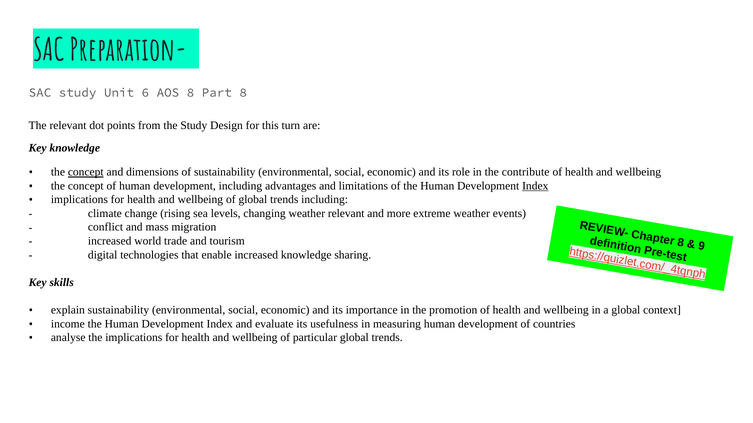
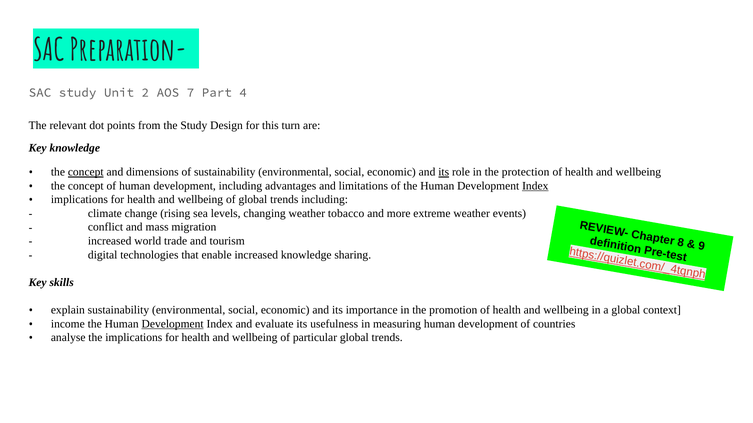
6: 6 -> 2
AOS 8: 8 -> 7
Part 8: 8 -> 4
its at (444, 172) underline: none -> present
contribute: contribute -> protection
weather relevant: relevant -> tobacco
Development at (173, 324) underline: none -> present
